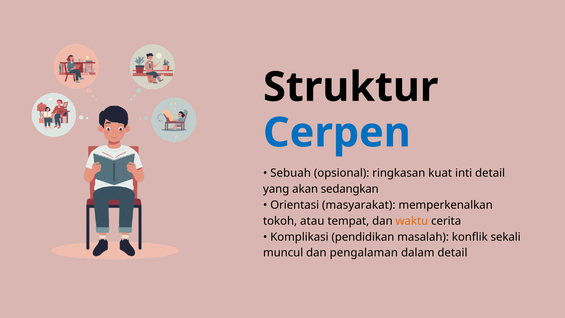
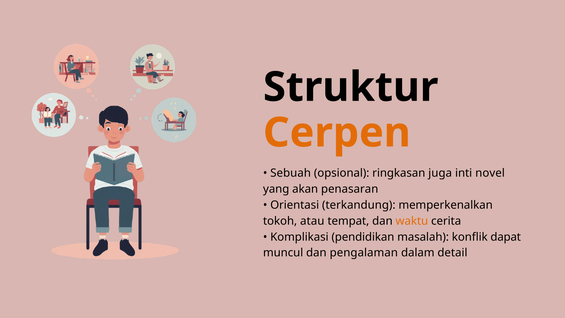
Cerpen colour: blue -> orange
kuat: kuat -> juga
inti detail: detail -> novel
sedangkan: sedangkan -> penasaran
masyarakat: masyarakat -> terkandung
sekali: sekali -> dapat
